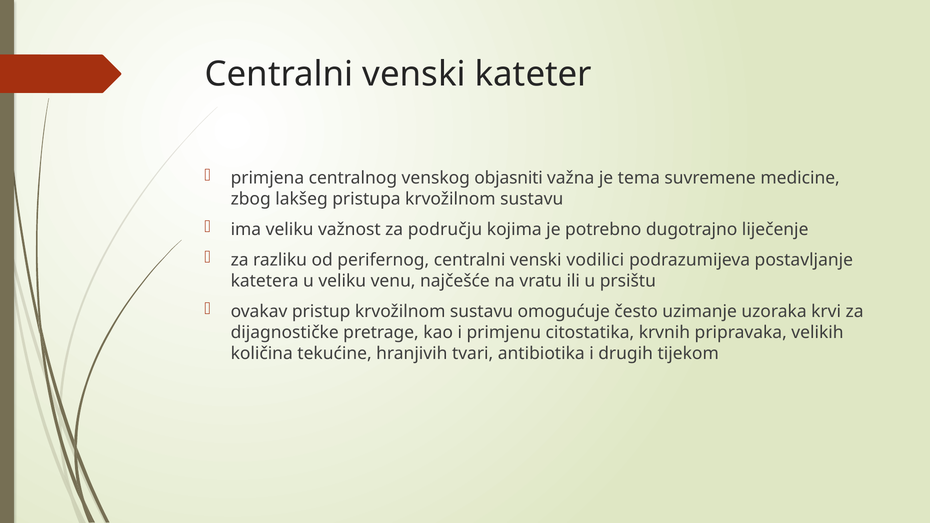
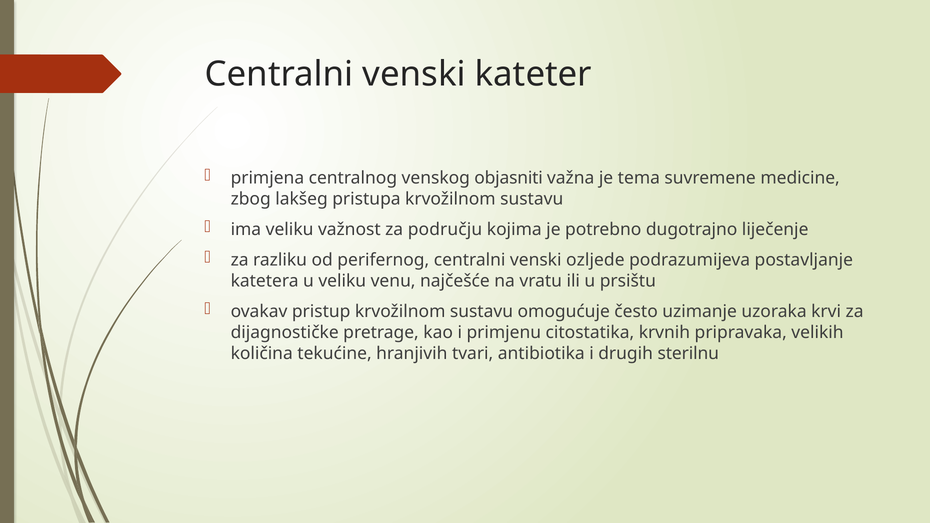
vodilici: vodilici -> ozljede
tijekom: tijekom -> sterilnu
